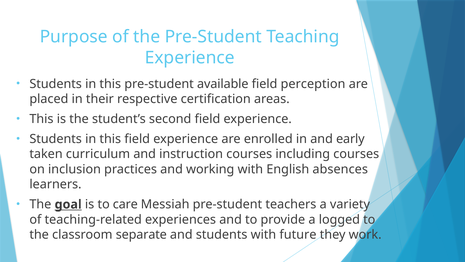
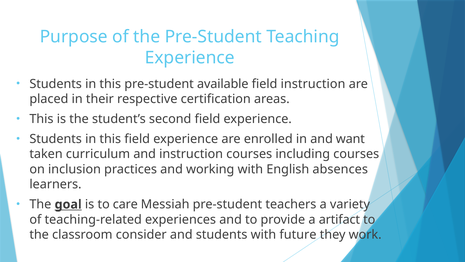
field perception: perception -> instruction
early: early -> want
logged: logged -> artifact
separate: separate -> consider
